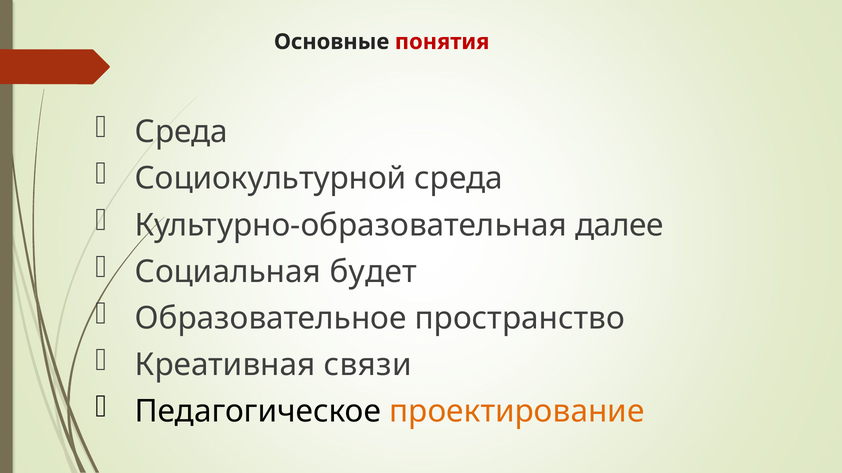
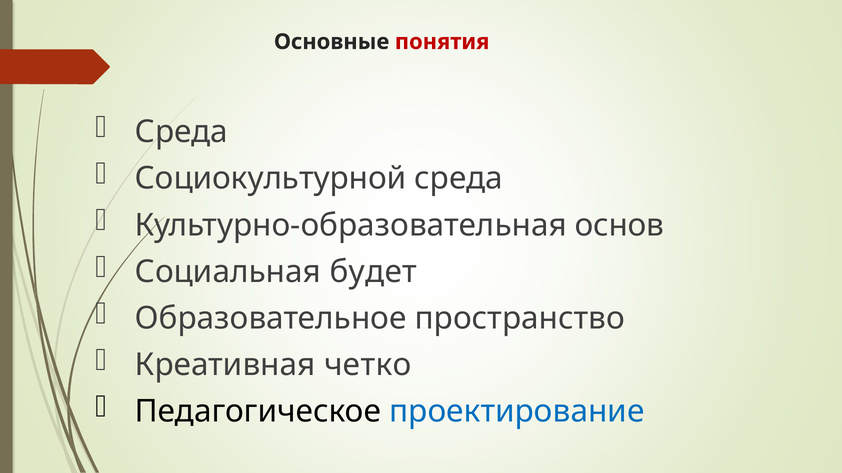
далее: далее -> основ
связи: связи -> четко
проектирование colour: orange -> blue
